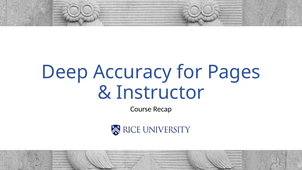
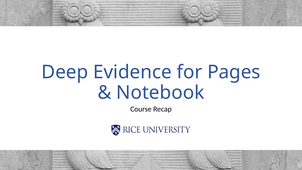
Accuracy: Accuracy -> Evidence
Instructor: Instructor -> Notebook
